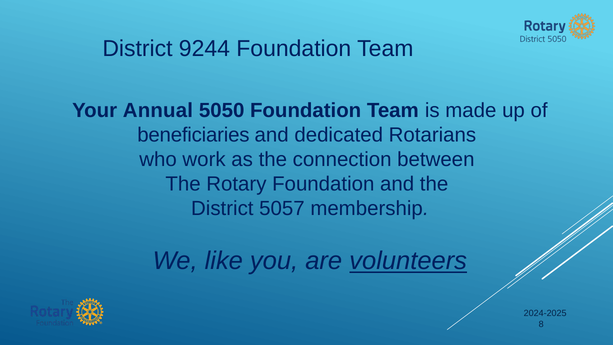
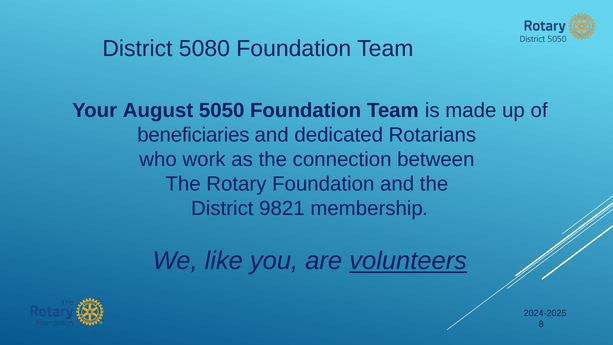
9244: 9244 -> 5080
Annual: Annual -> August
5057: 5057 -> 9821
